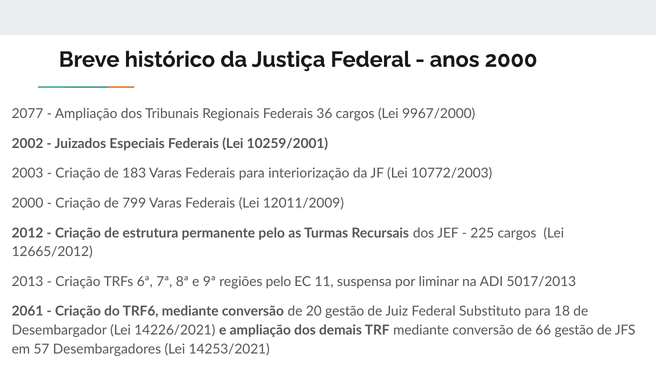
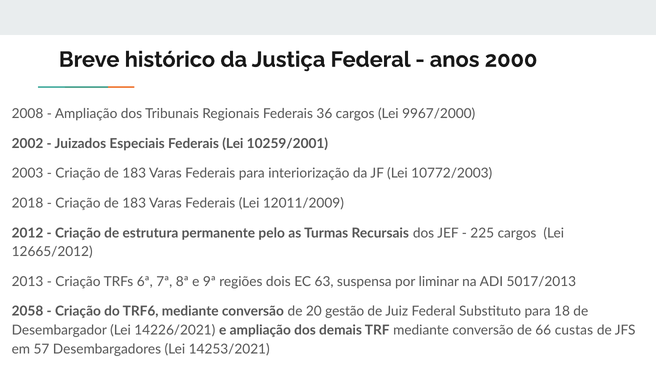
2077: 2077 -> 2008
2000 at (27, 203): 2000 -> 2018
799 at (134, 203): 799 -> 183
regiões pelo: pelo -> dois
11: 11 -> 63
2061: 2061 -> 2058
66 gestão: gestão -> custas
